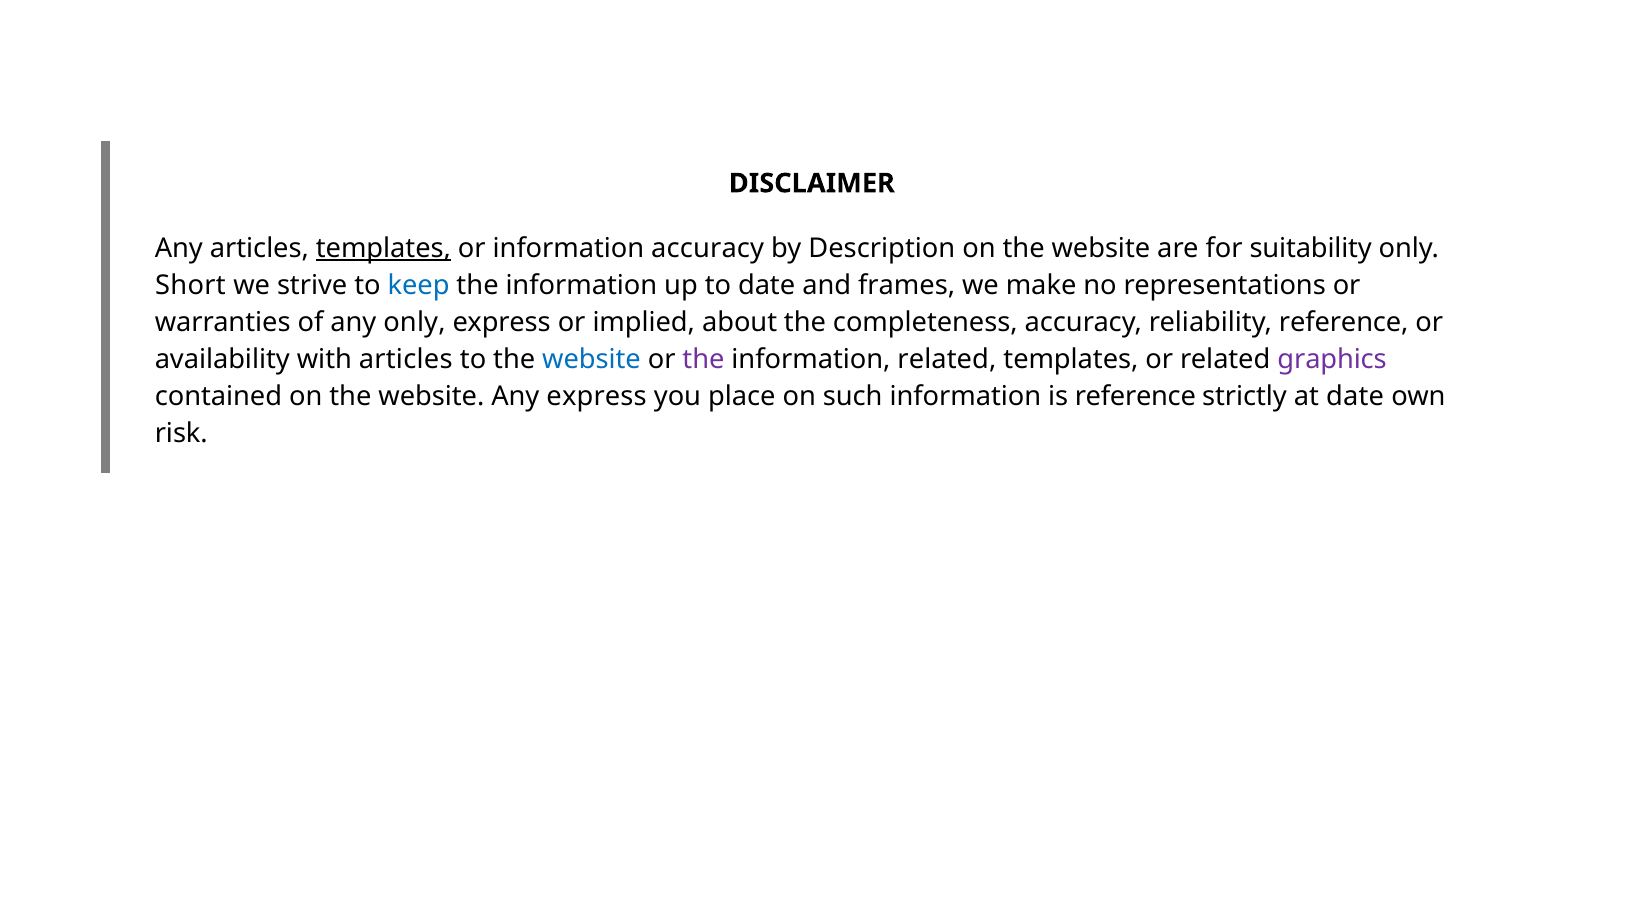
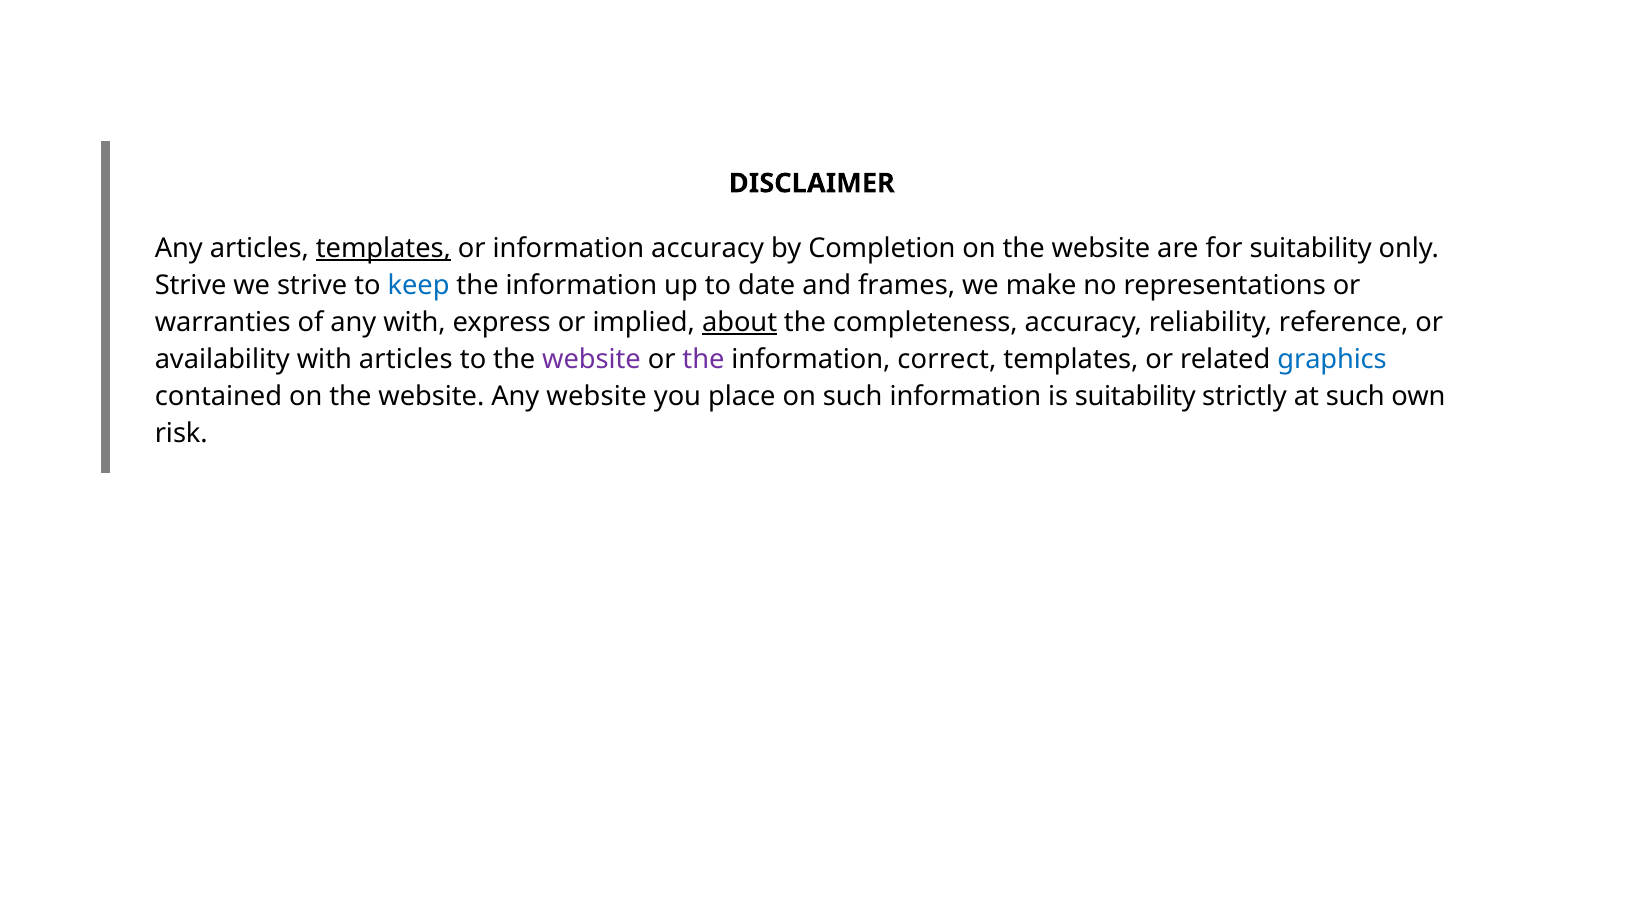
Description: Description -> Completion
Short at (190, 285): Short -> Strive
any only: only -> with
about underline: none -> present
website at (591, 359) colour: blue -> purple
information related: related -> correct
graphics colour: purple -> blue
Any express: express -> website
is reference: reference -> suitability
at date: date -> such
